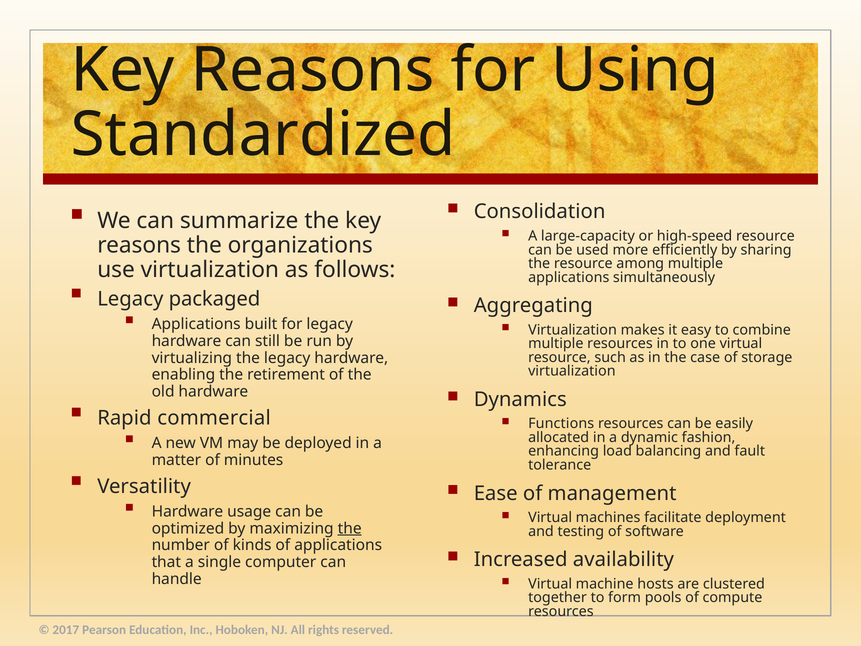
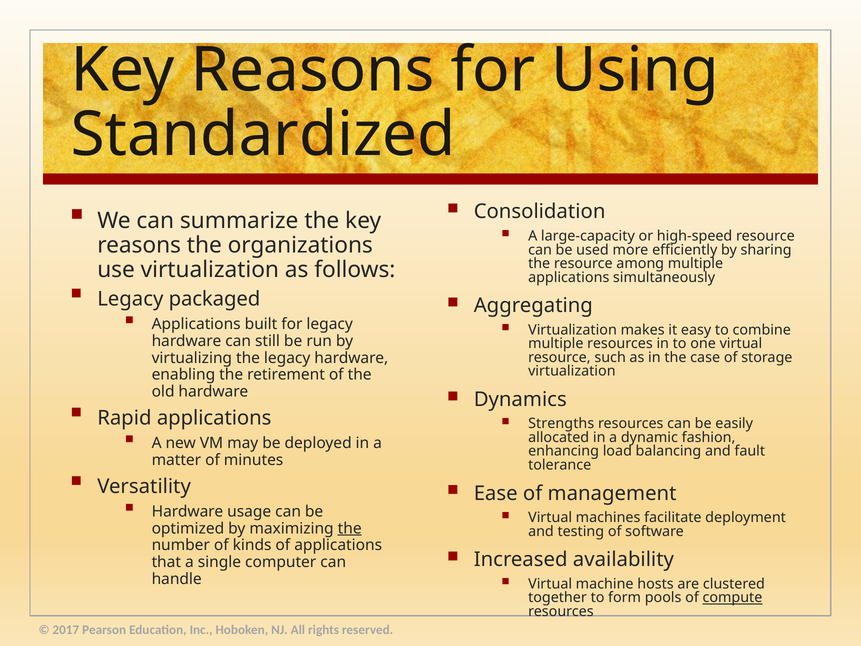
Rapid commercial: commercial -> applications
Functions: Functions -> Strengths
compute underline: none -> present
